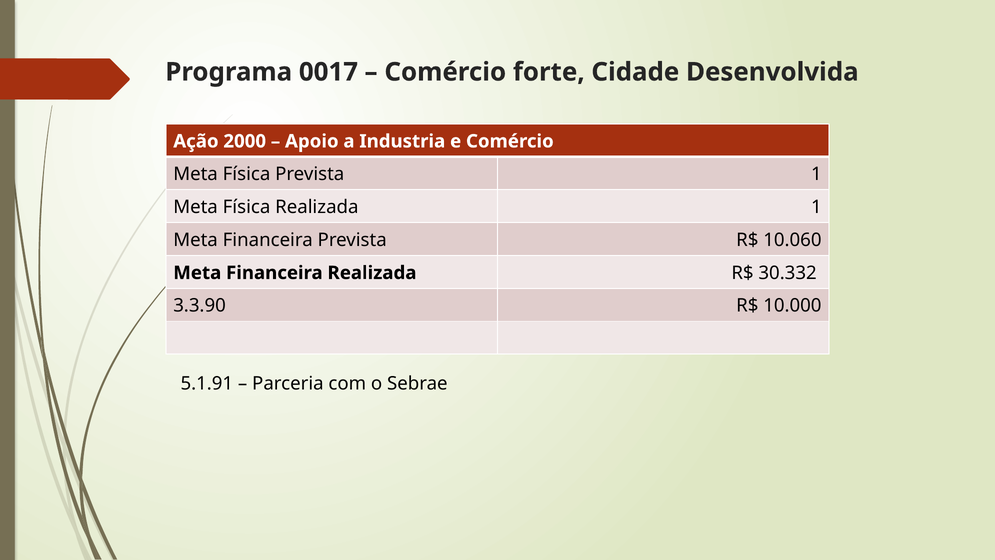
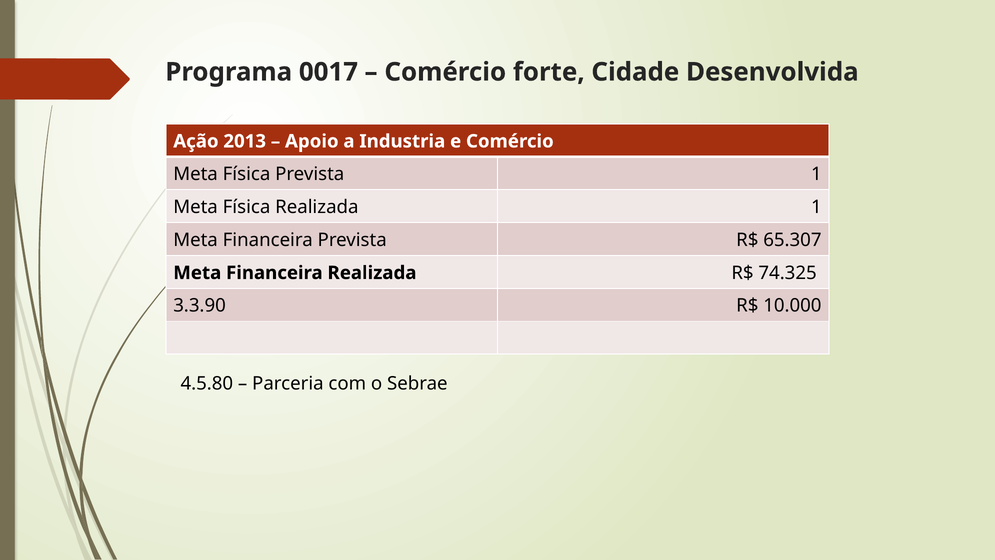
2000: 2000 -> 2013
10.060: 10.060 -> 65.307
30.332: 30.332 -> 74.325
5.1.91: 5.1.91 -> 4.5.80
